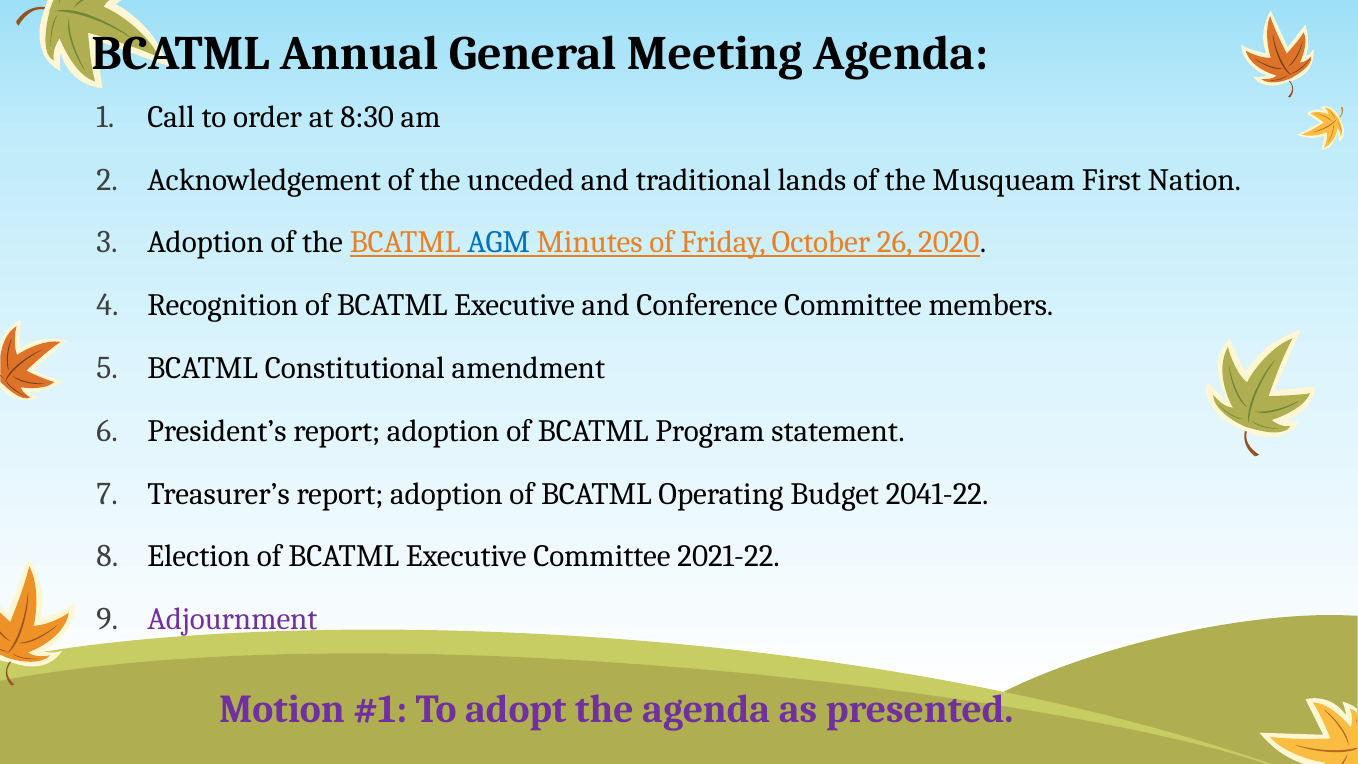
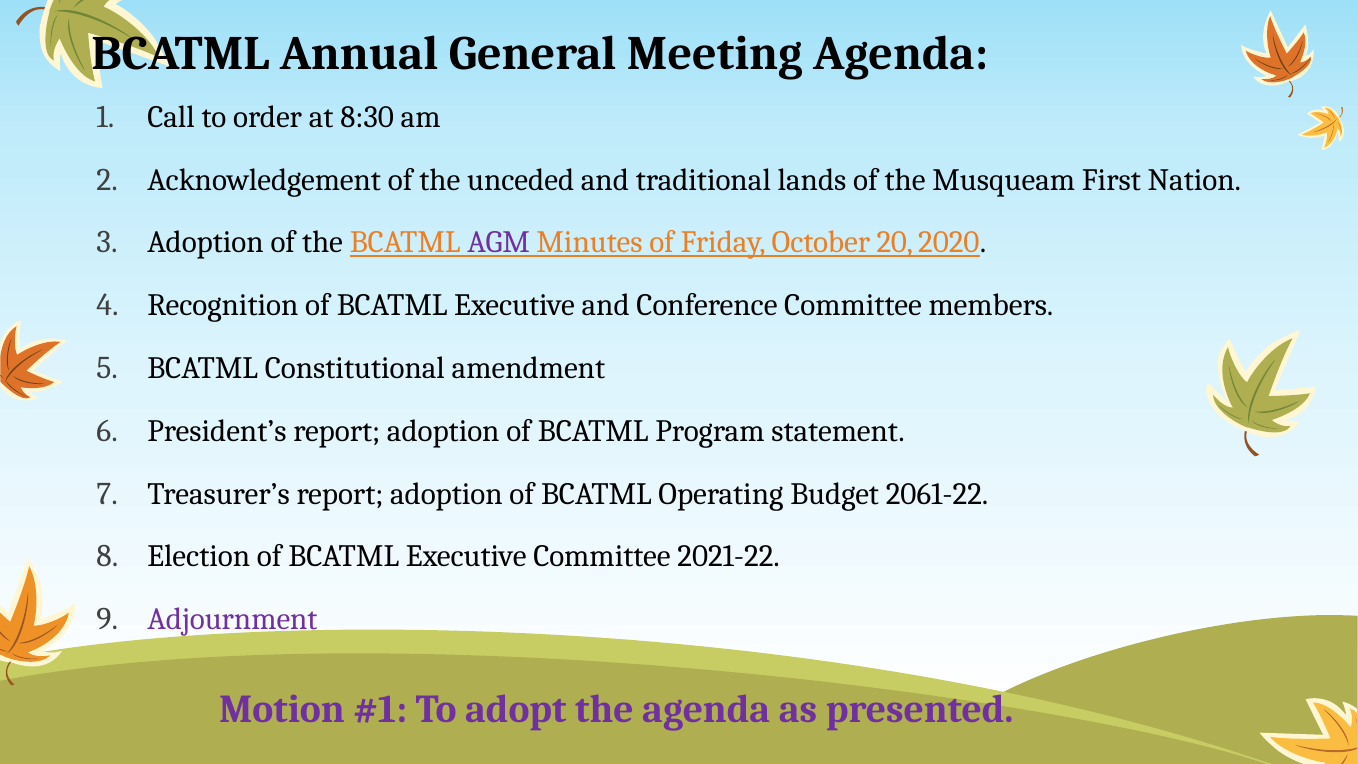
AGM colour: blue -> purple
26: 26 -> 20
2041-22: 2041-22 -> 2061-22
